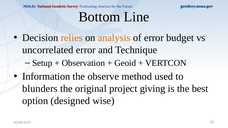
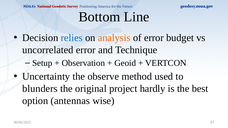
relies colour: orange -> blue
Information: Information -> Uncertainty
giving: giving -> hardly
designed: designed -> antennas
